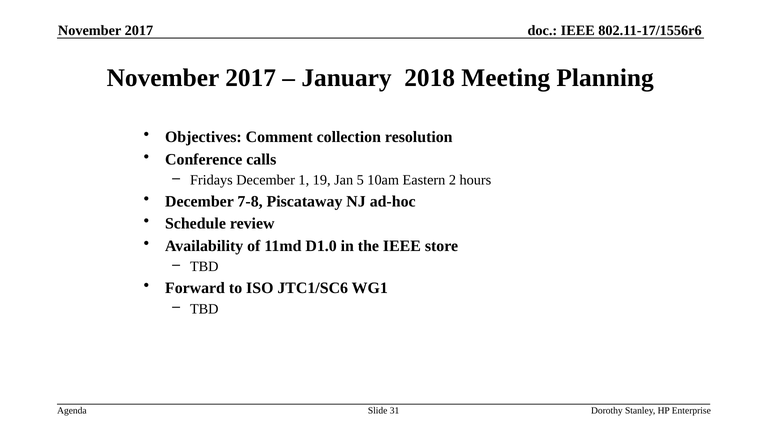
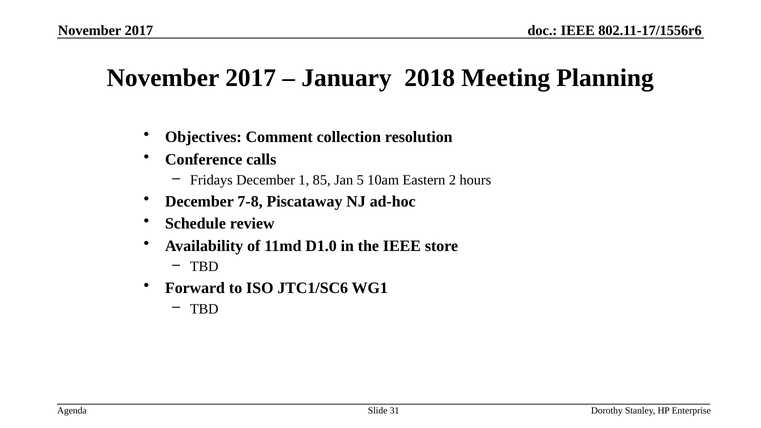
19: 19 -> 85
